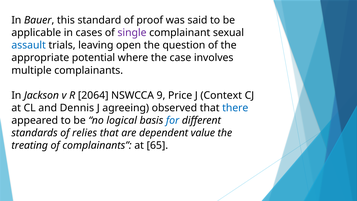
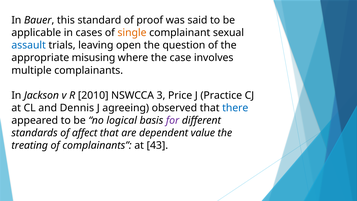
single colour: purple -> orange
potential: potential -> misusing
2064: 2064 -> 2010
9: 9 -> 3
Context: Context -> Practice
for colour: blue -> purple
relies: relies -> affect
65: 65 -> 43
